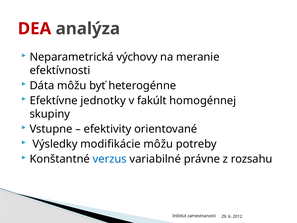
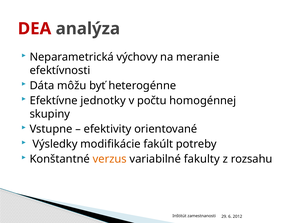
fakúlt: fakúlt -> počtu
modifikácie môžu: môžu -> fakúlt
verzus colour: blue -> orange
právne: právne -> fakulty
